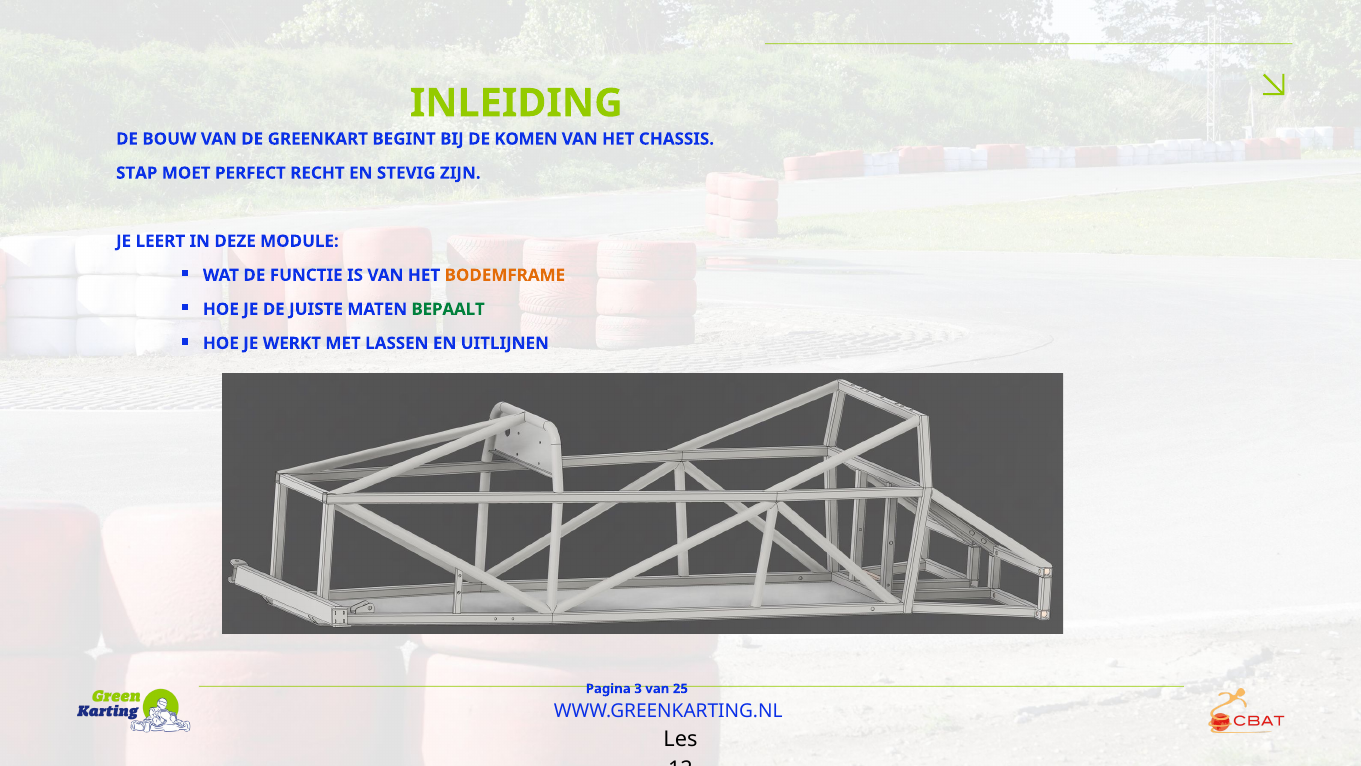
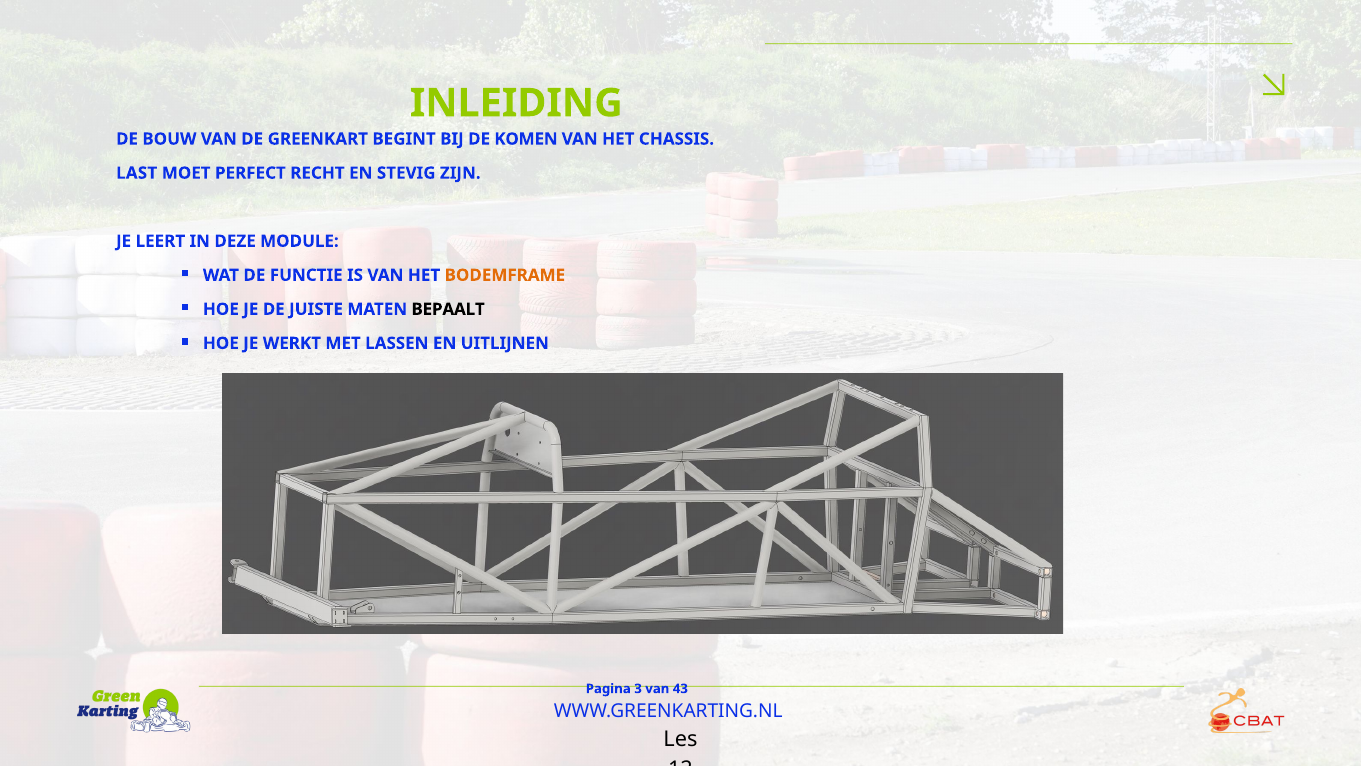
STAP: STAP -> LAST
BEPAALT colour: green -> black
25: 25 -> 43
